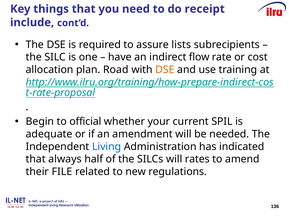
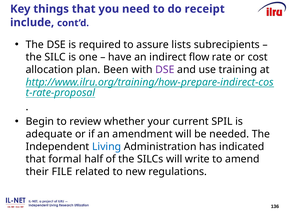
Road: Road -> Been
DSE at (165, 70) colour: orange -> purple
official: official -> review
always: always -> formal
rates: rates -> write
